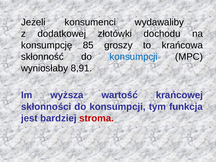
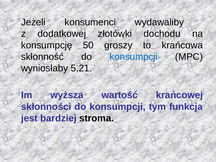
85: 85 -> 50
8,91: 8,91 -> 5,21
stroma colour: red -> black
